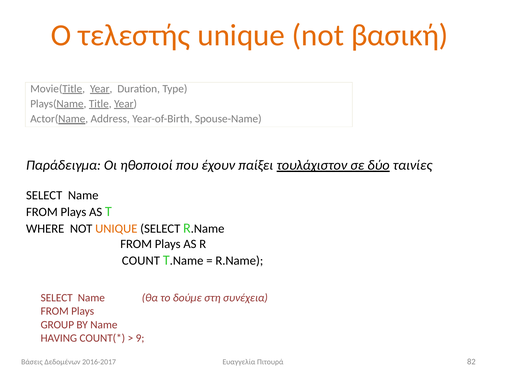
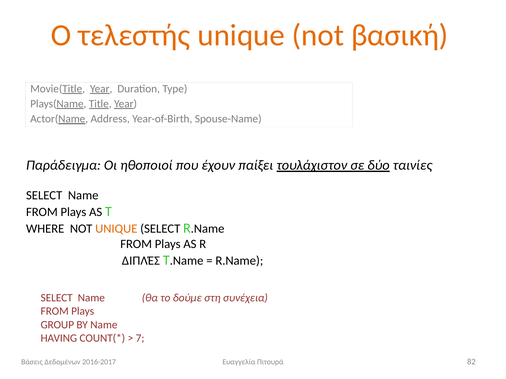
COUNT: COUNT -> ΔΙΠΛΈΣ
9: 9 -> 7
